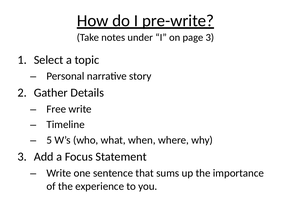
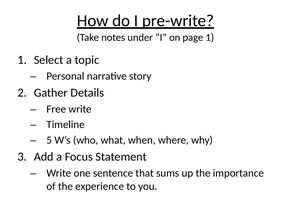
page 3: 3 -> 1
